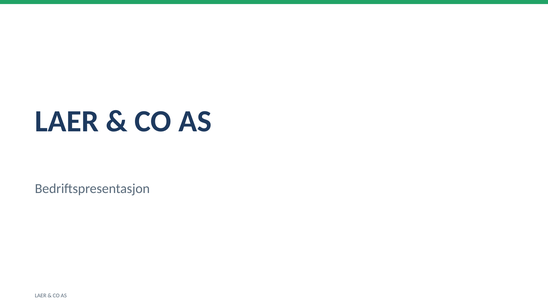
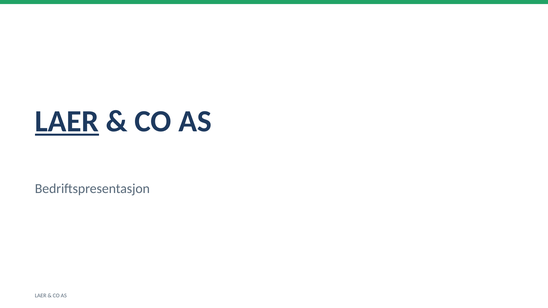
LAER at (67, 122) underline: none -> present
